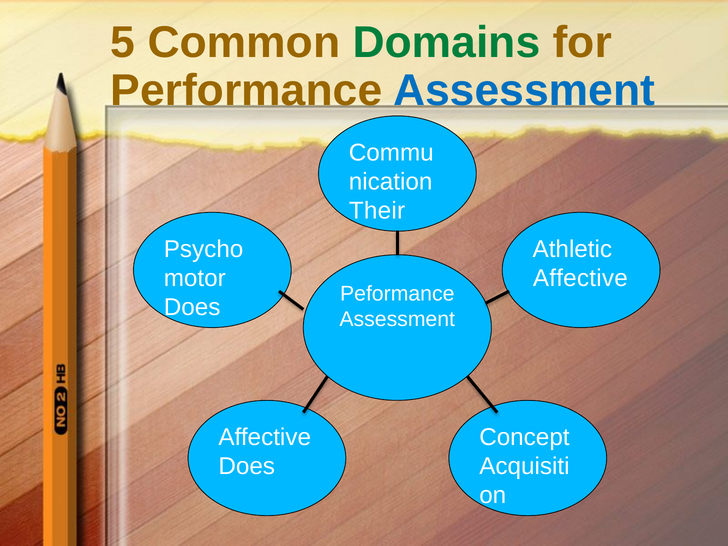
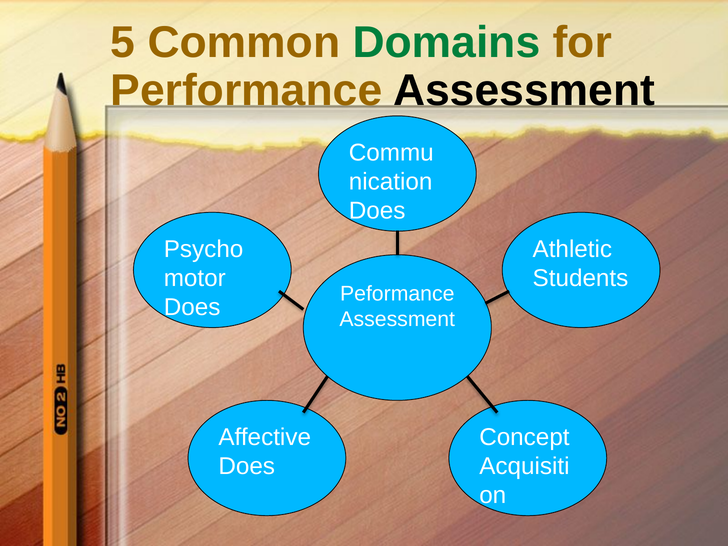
Assessment at (524, 90) colour: blue -> black
Their at (377, 211): Their -> Does
Affective at (580, 278): Affective -> Students
